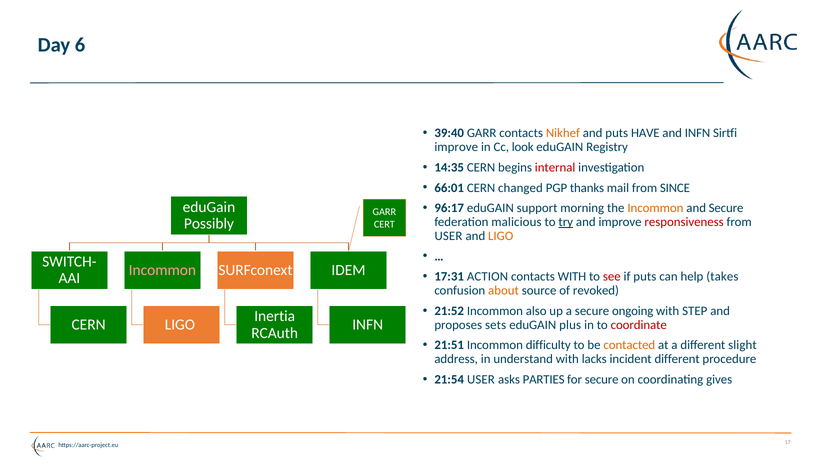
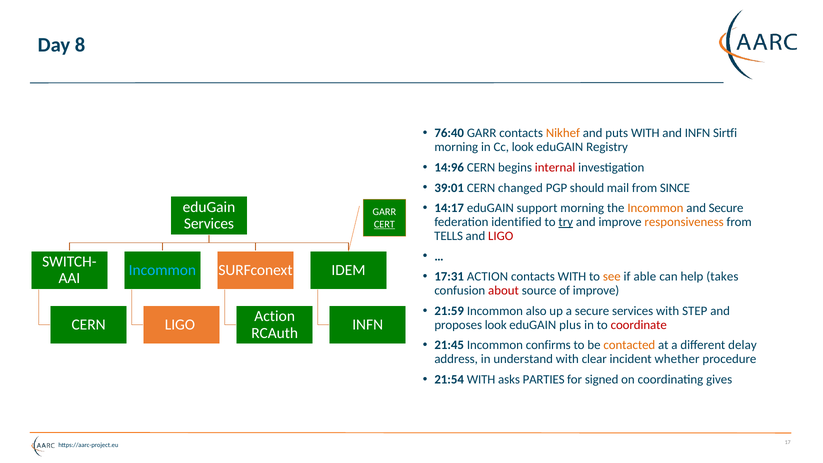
6: 6 -> 8
39:40: 39:40 -> 76:40
puts HAVE: HAVE -> WITH
improve at (456, 147): improve -> morning
14:35: 14:35 -> 14:96
66:01: 66:01 -> 39:01
thanks: thanks -> should
96:17: 96:17 -> 14:17
malicious: malicious -> identified
responsiveness colour: red -> orange
Possibly at (209, 224): Possibly -> Services
CERT underline: none -> present
USER at (448, 236): USER -> TELLS
LIGO at (501, 236) colour: orange -> red
Incommon at (162, 270) colour: pink -> light blue
see colour: red -> orange
if puts: puts -> able
about colour: orange -> red
of revoked: revoked -> improve
21:52: 21:52 -> 21:59
secure ongoing: ongoing -> services
Inertia at (275, 316): Inertia -> Action
proposes sets: sets -> look
21:51: 21:51 -> 21:45
difficulty: difficulty -> confirms
slight: slight -> delay
lacks: lacks -> clear
incident different: different -> whether
21:54 USER: USER -> WITH
for secure: secure -> signed
